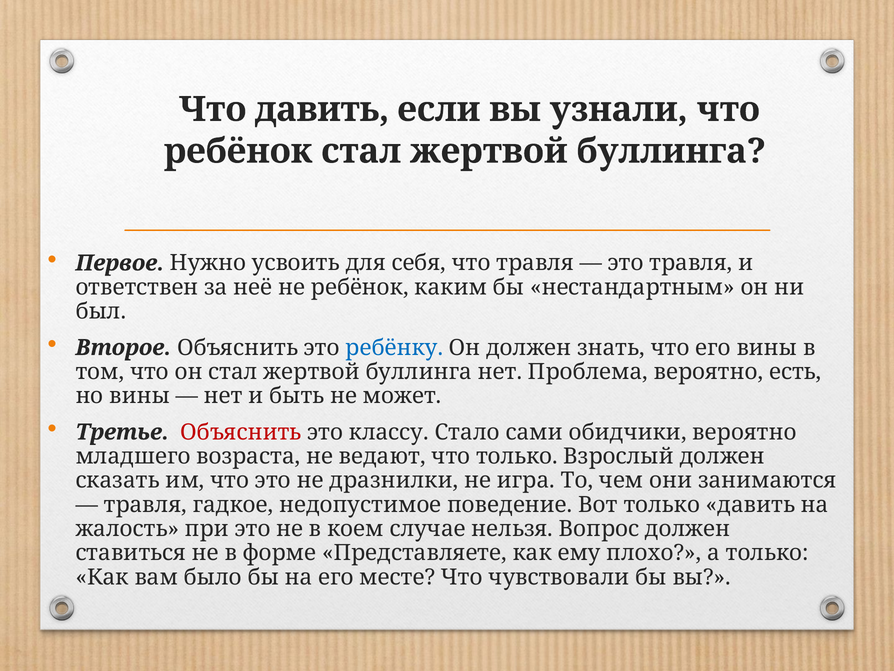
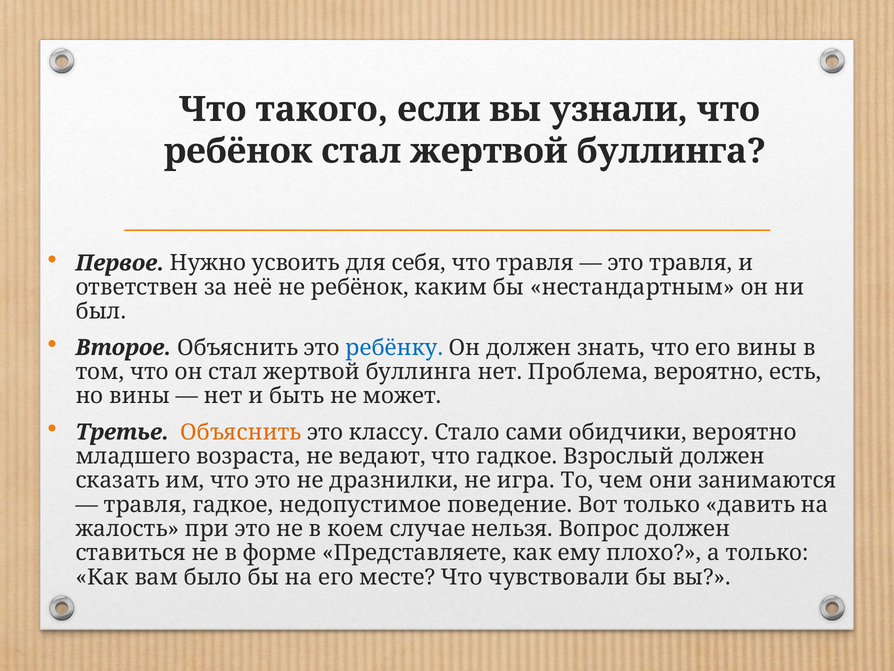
Что давить: давить -> такого
Объяснить at (241, 432) colour: red -> orange
что только: только -> гадкое
